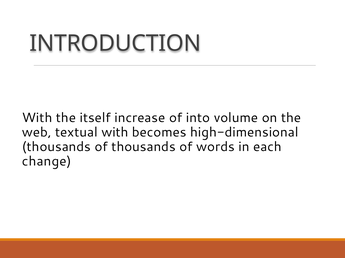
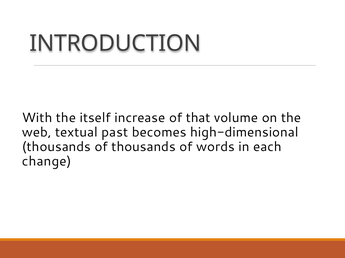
into: into -> that
textual with: with -> past
